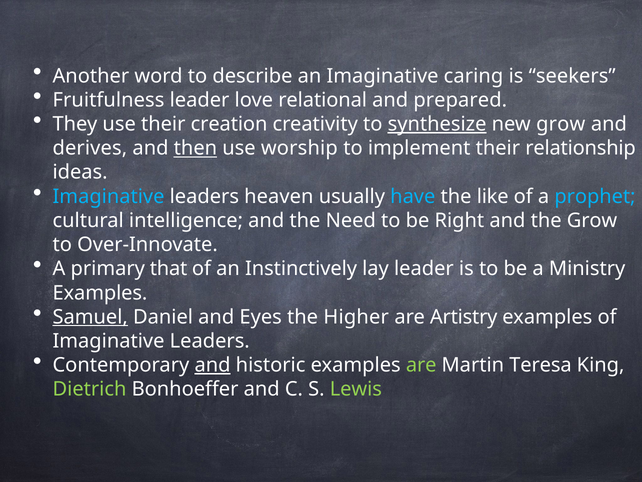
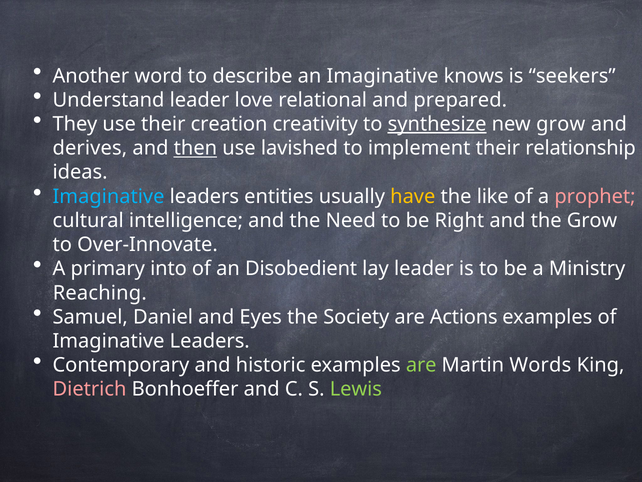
caring: caring -> knows
Fruitfulness: Fruitfulness -> Understand
worship: worship -> lavished
heaven: heaven -> entities
have colour: light blue -> yellow
prophet colour: light blue -> pink
that: that -> into
Instinctively: Instinctively -> Disobedient
Examples at (100, 293): Examples -> Reaching
Samuel underline: present -> none
Higher: Higher -> Society
Artistry: Artistry -> Actions
and at (213, 365) underline: present -> none
Teresa: Teresa -> Words
Dietrich colour: light green -> pink
